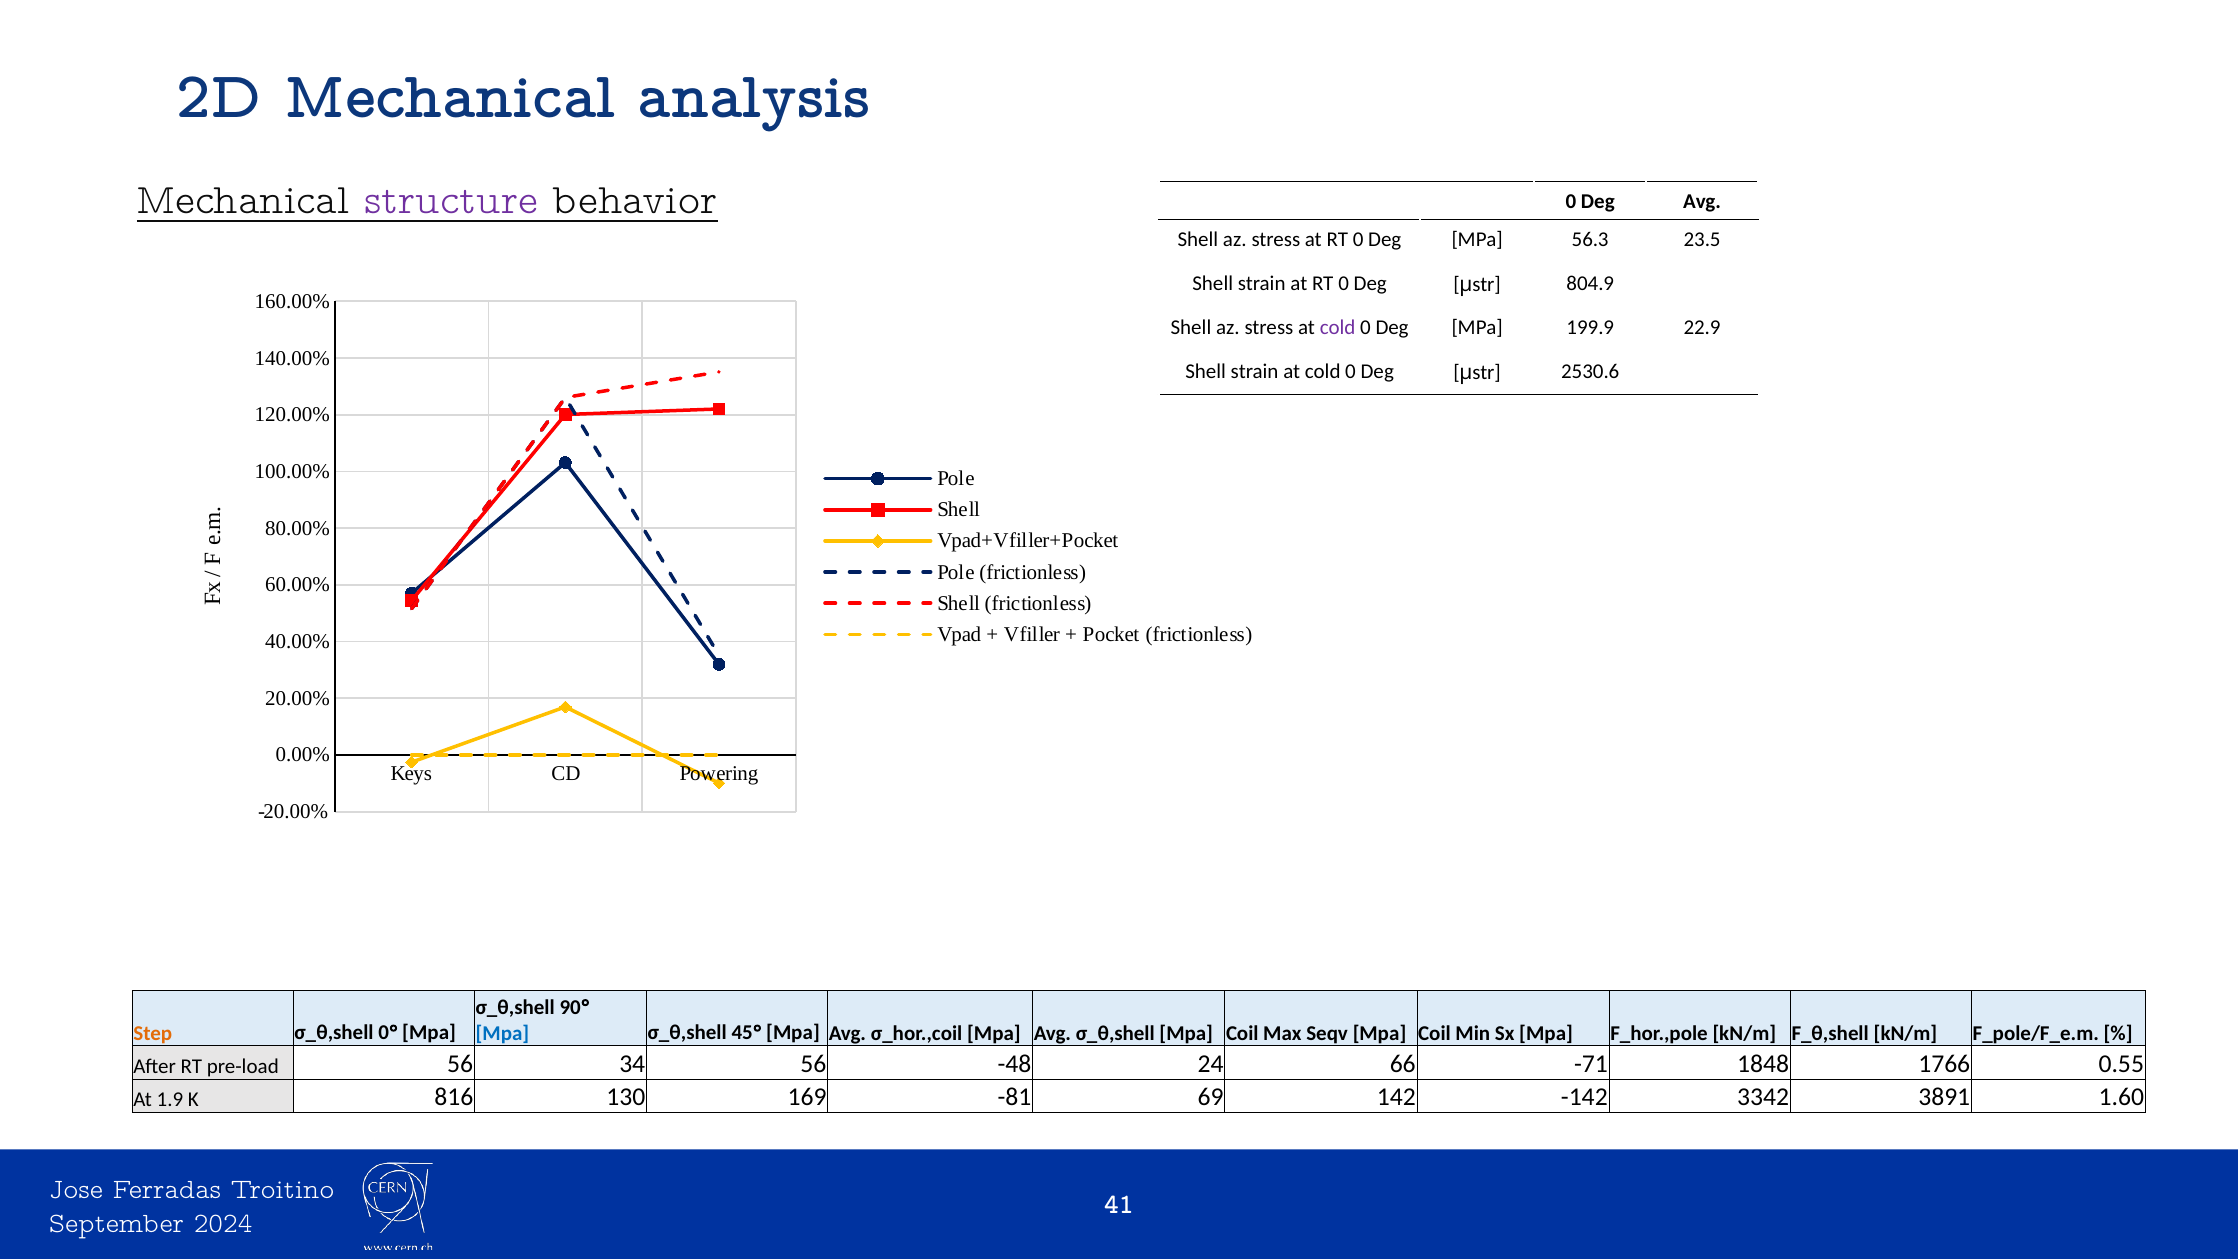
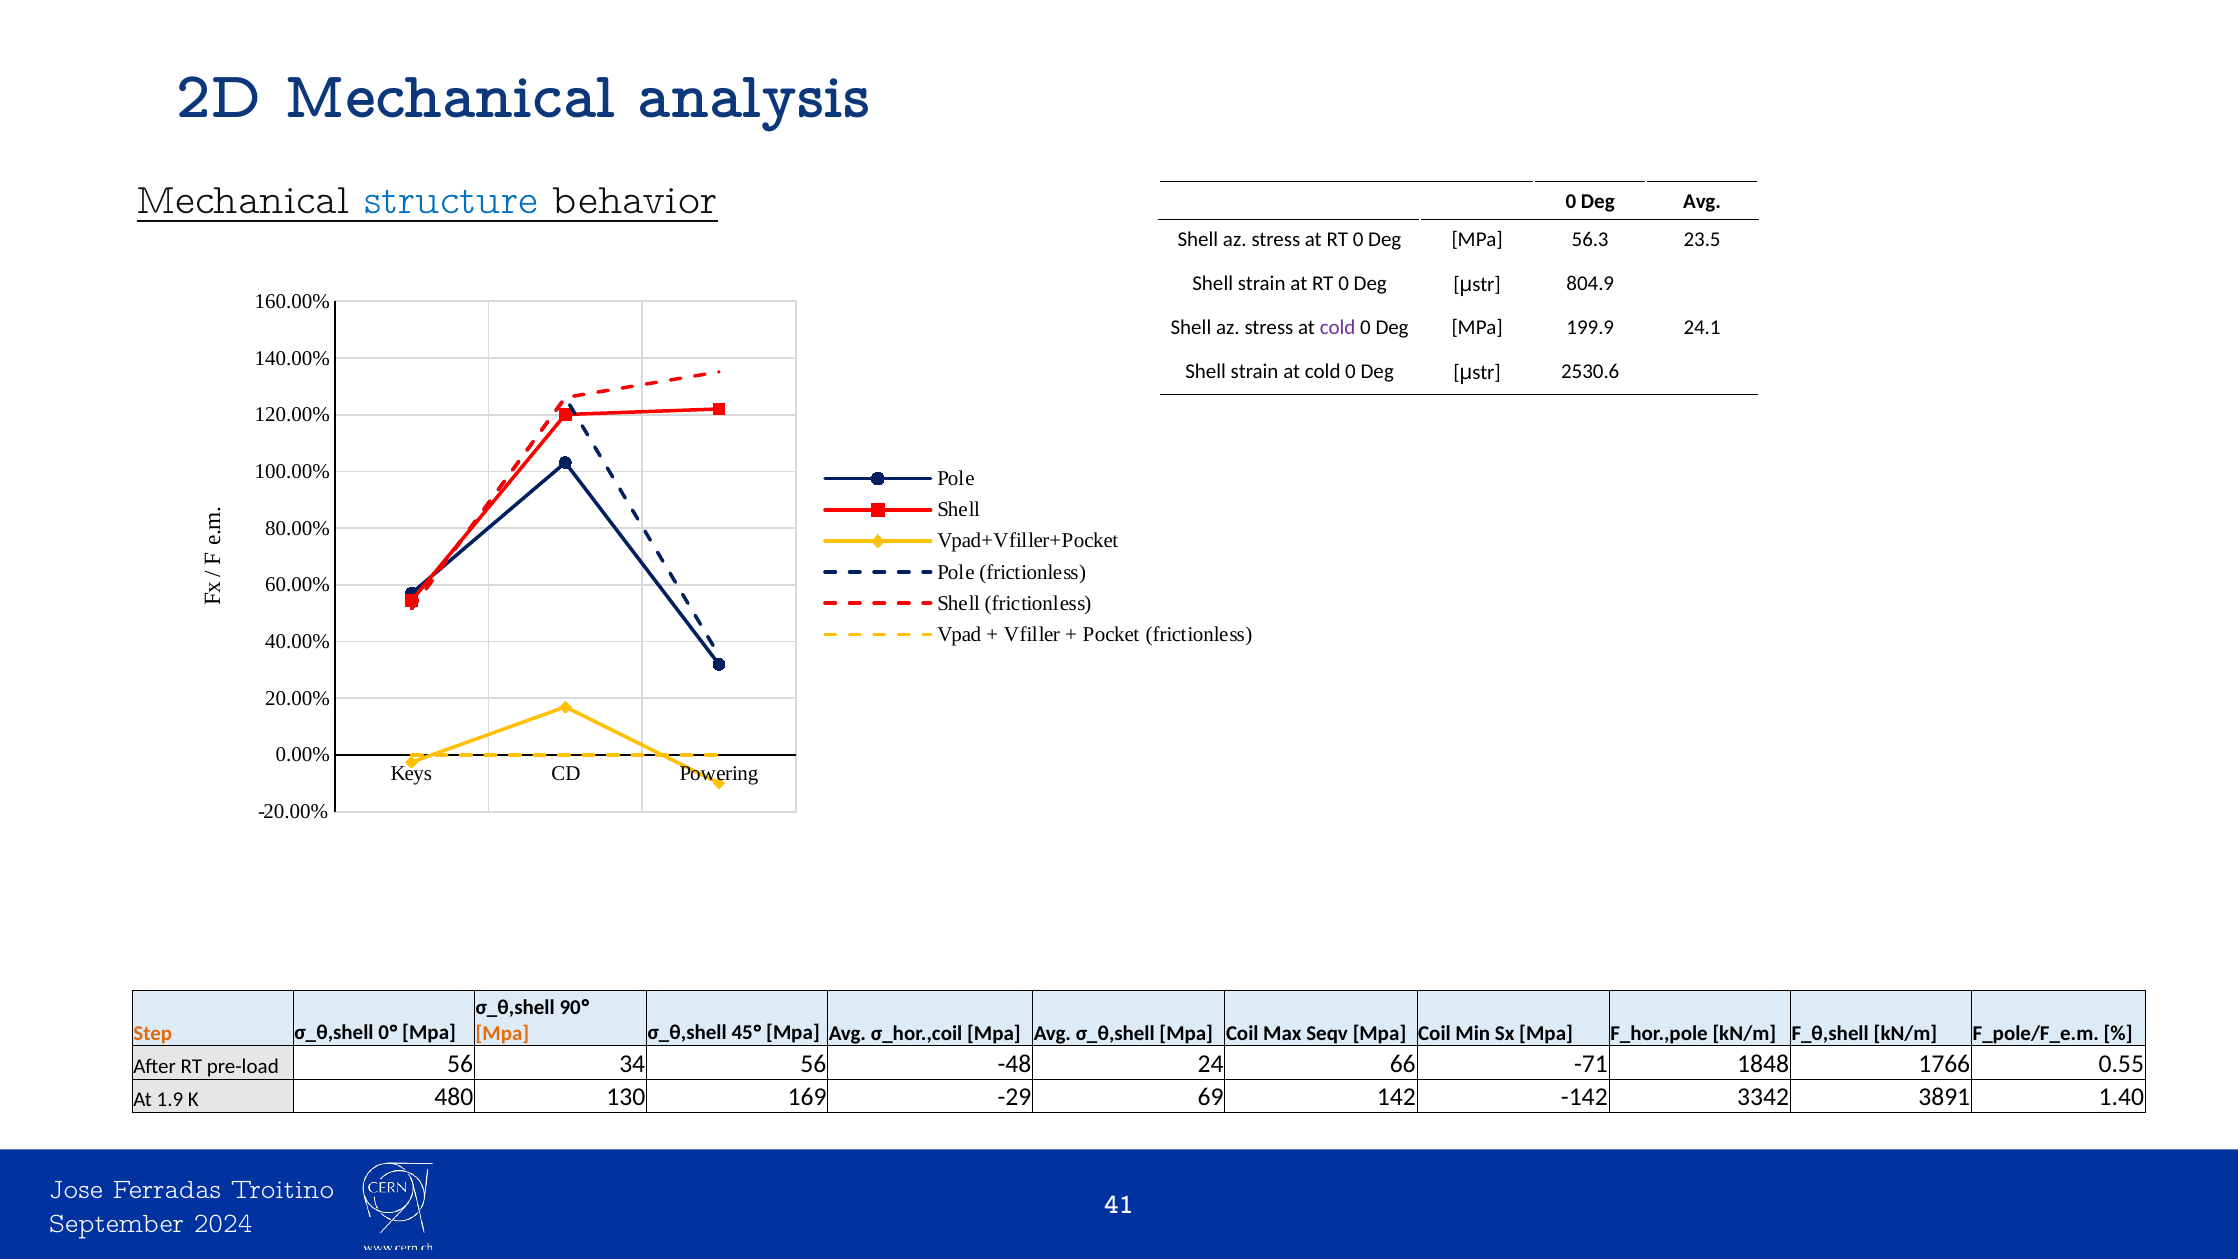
structure colour: purple -> blue
22.9: 22.9 -> 24.1
Mpa at (502, 1033) colour: blue -> orange
816: 816 -> 480
-81: -81 -> -29
1.60: 1.60 -> 1.40
